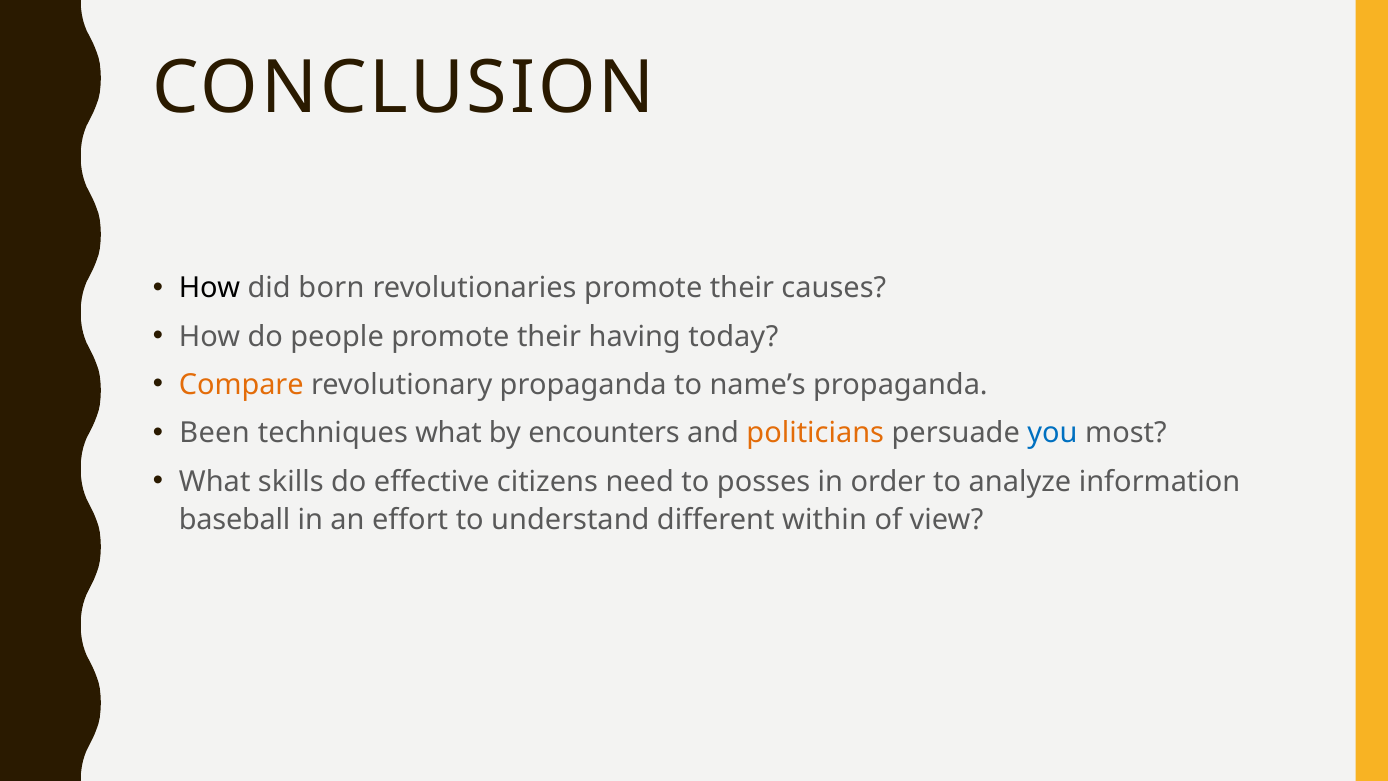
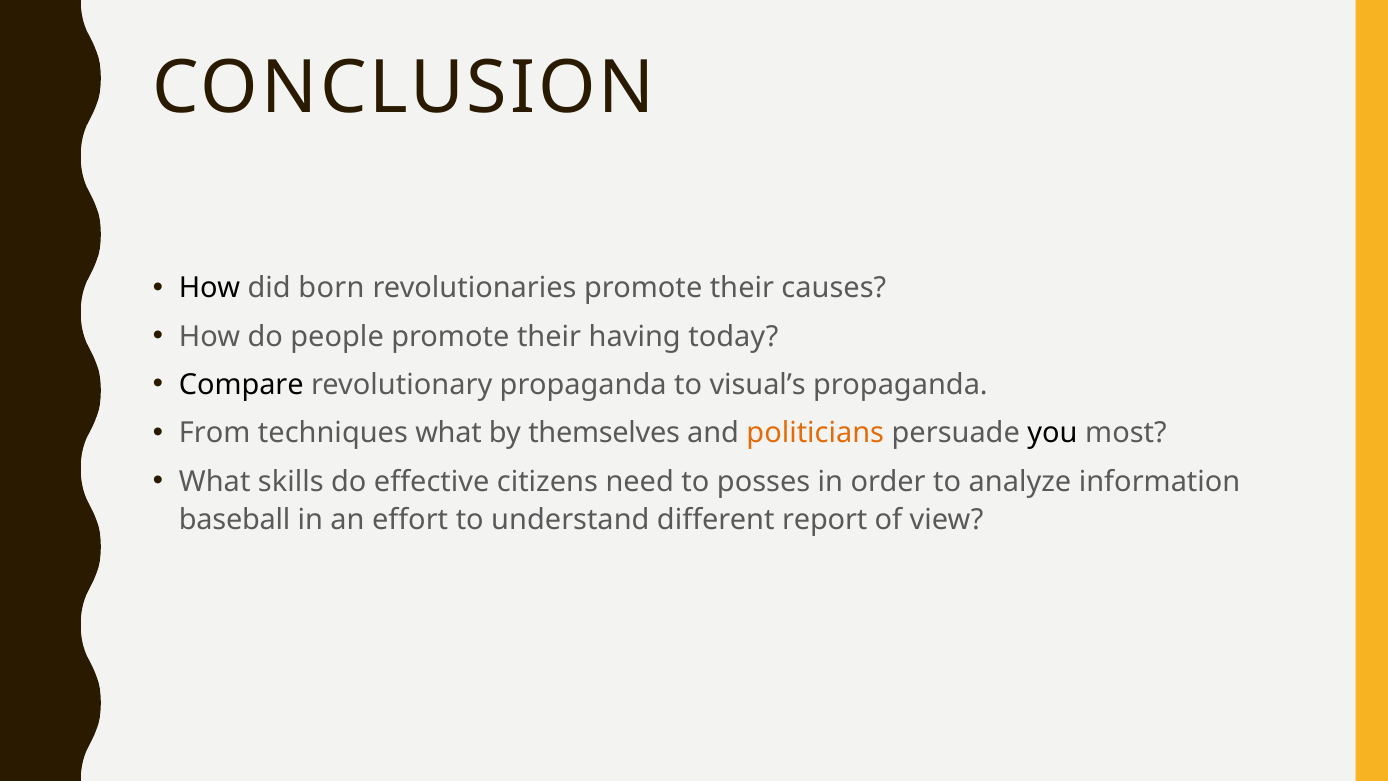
Compare colour: orange -> black
name’s: name’s -> visual’s
Been: Been -> From
encounters: encounters -> themselves
you colour: blue -> black
within: within -> report
